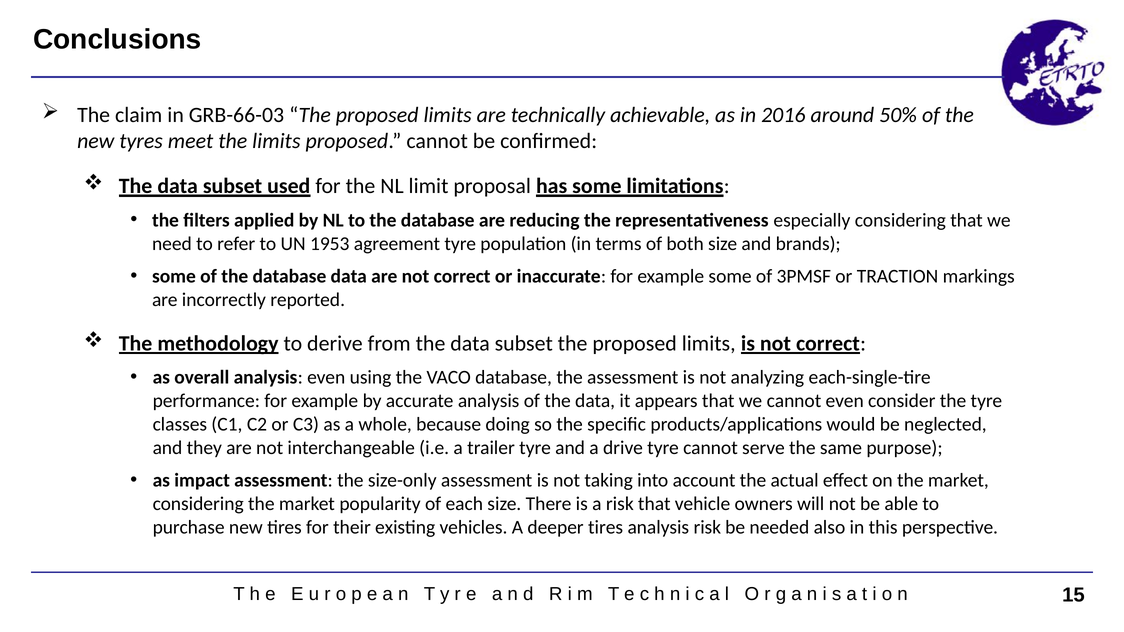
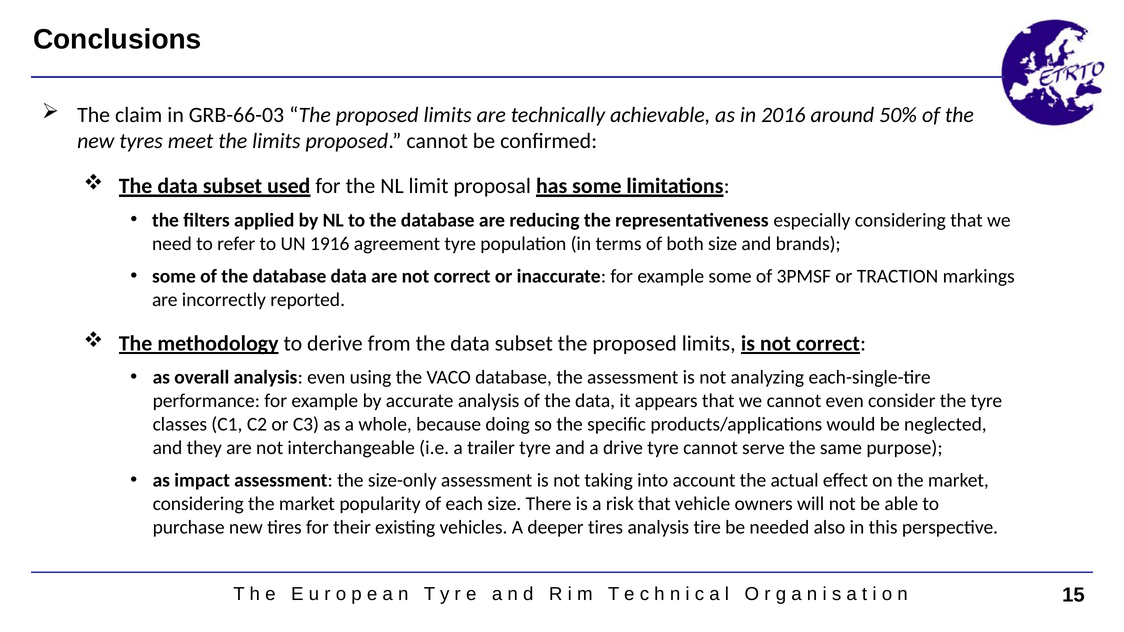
1953: 1953 -> 1916
analysis risk: risk -> tire
